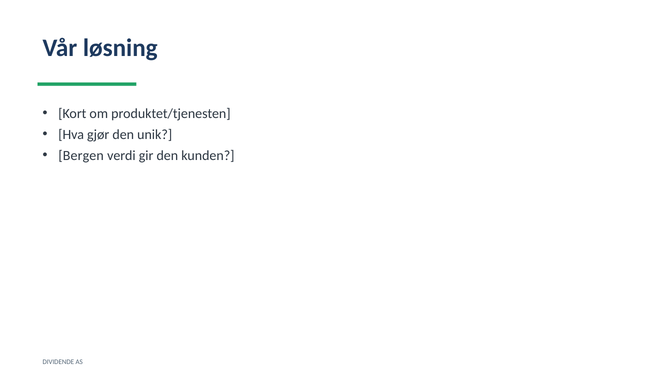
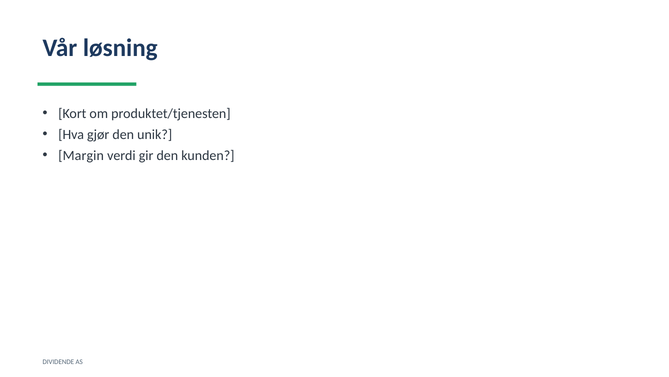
Bergen: Bergen -> Margin
